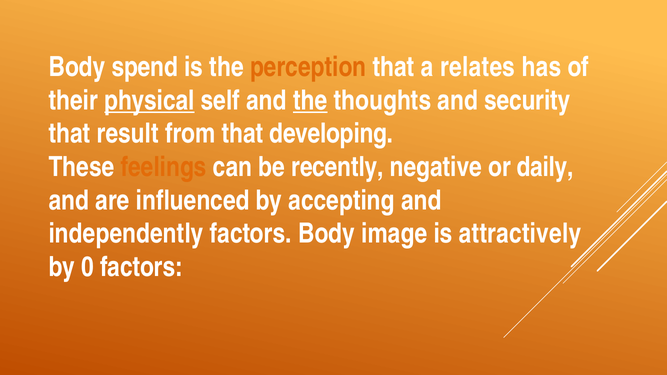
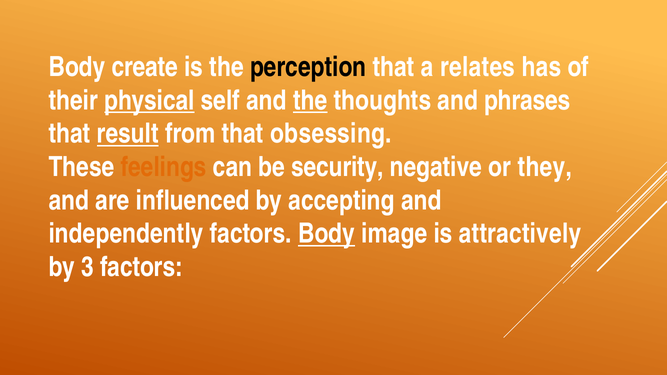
spend: spend -> create
perception colour: orange -> black
security: security -> phrases
result underline: none -> present
developing: developing -> obsessing
recently: recently -> security
daily: daily -> they
Body at (327, 234) underline: none -> present
0: 0 -> 3
